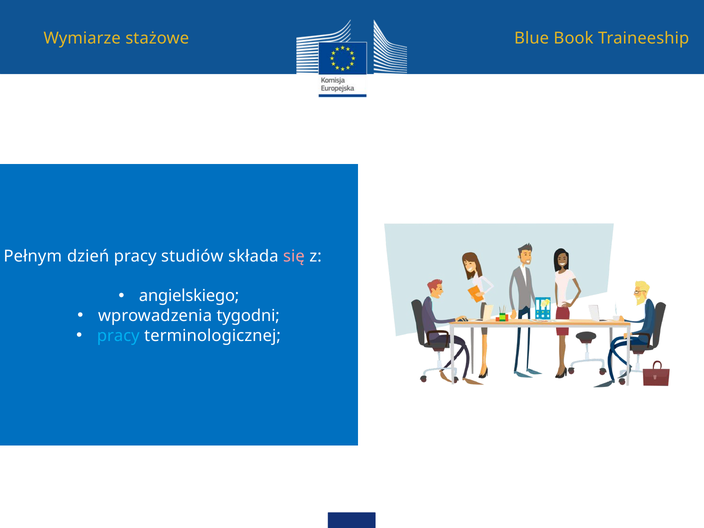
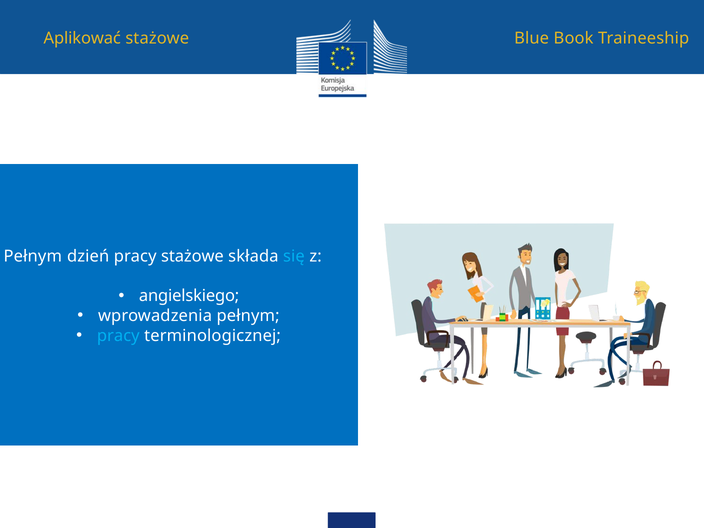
Wymiarze: Wymiarze -> Aplikować
pracy studiów: studiów -> stażowe
się colour: pink -> light blue
wprowadzenia tygodni: tygodni -> pełnym
